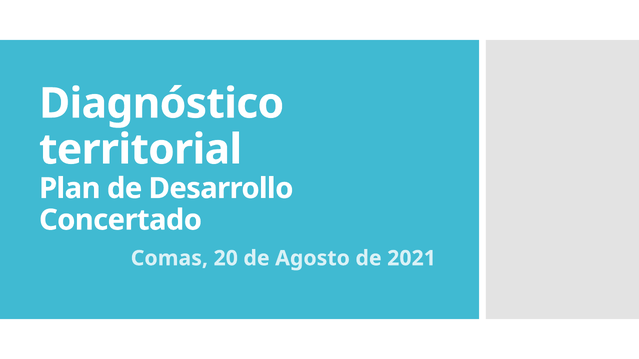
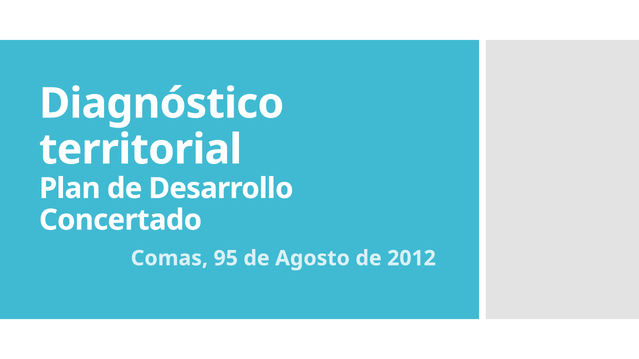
20: 20 -> 95
2021: 2021 -> 2012
